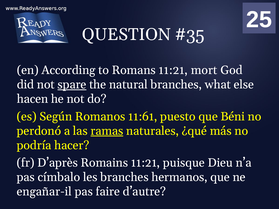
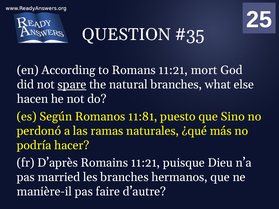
11:61: 11:61 -> 11:81
Béni: Béni -> Sino
ramas underline: present -> none
címbalo: címbalo -> married
engañar-il: engañar-il -> manière-il
